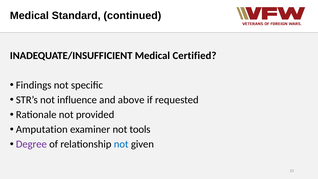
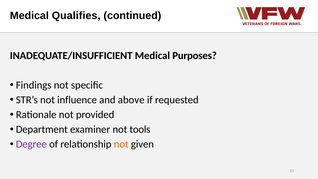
Standard: Standard -> Qualifies
Certified: Certified -> Purposes
Amputation: Amputation -> Department
not at (121, 144) colour: blue -> orange
